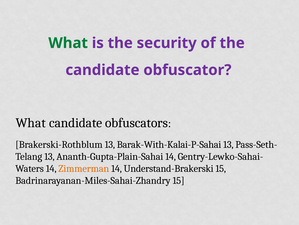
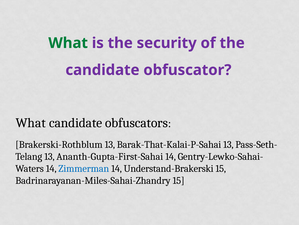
Barak-With-Kalai-P-Sahai: Barak-With-Kalai-P-Sahai -> Barak-That-Kalai-P-Sahai
Ananth-Gupta-Plain-Sahai: Ananth-Gupta-Plain-Sahai -> Ananth-Gupta-First-Sahai
Zimmerman colour: orange -> blue
